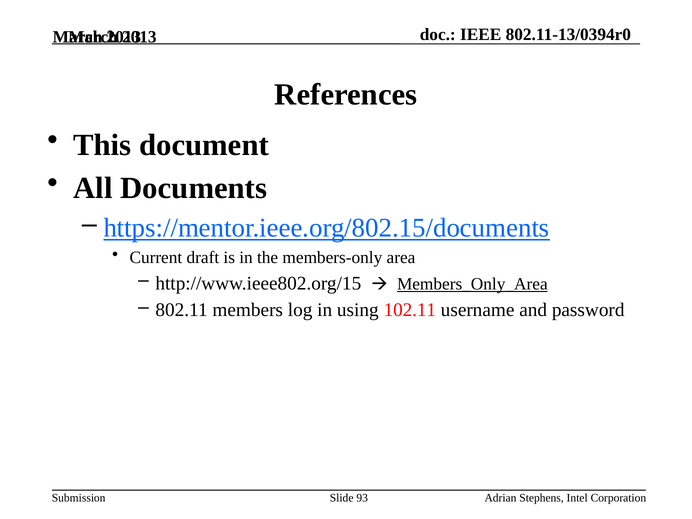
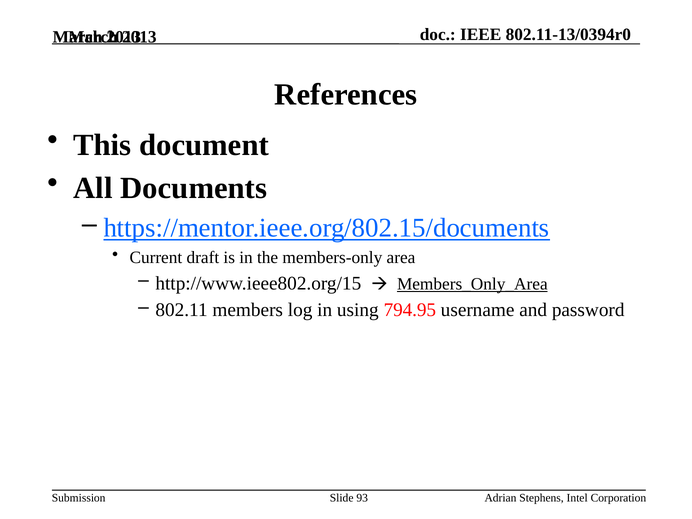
102.11: 102.11 -> 794.95
